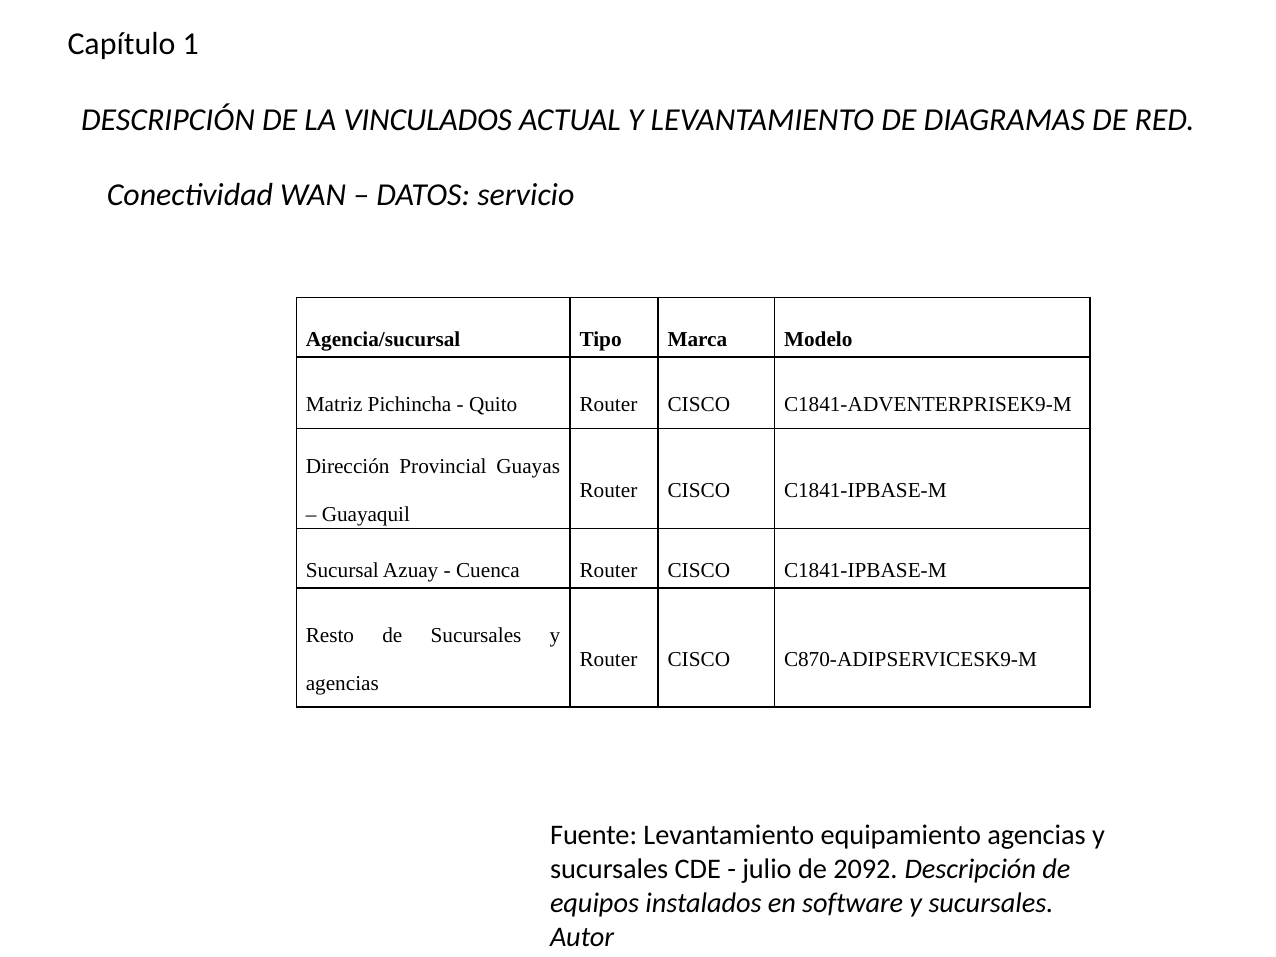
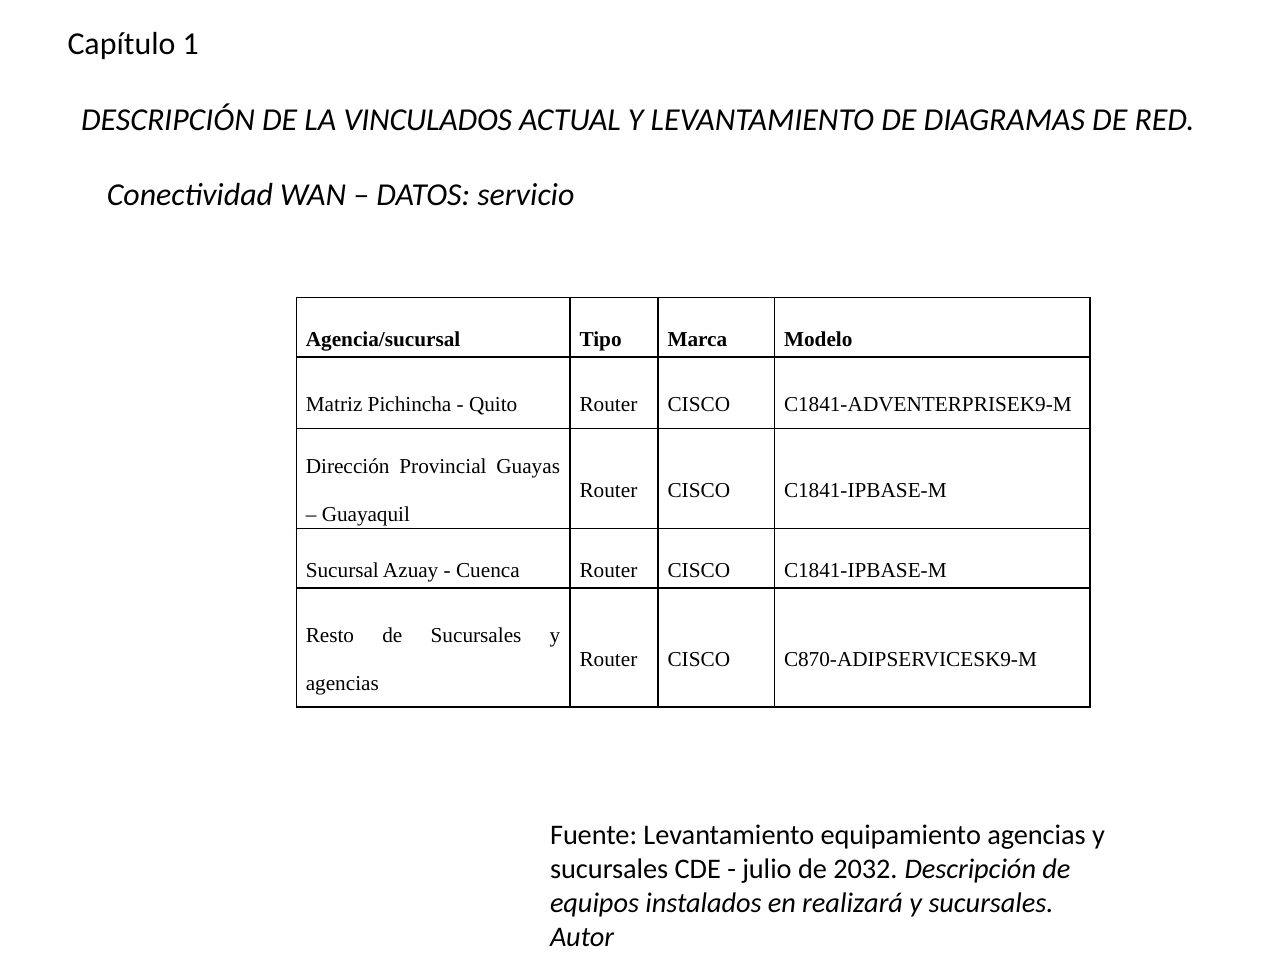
2092: 2092 -> 2032
software: software -> realizará
